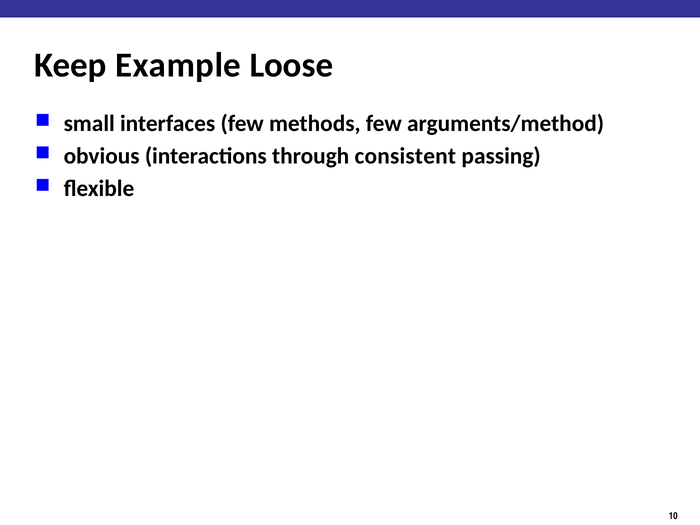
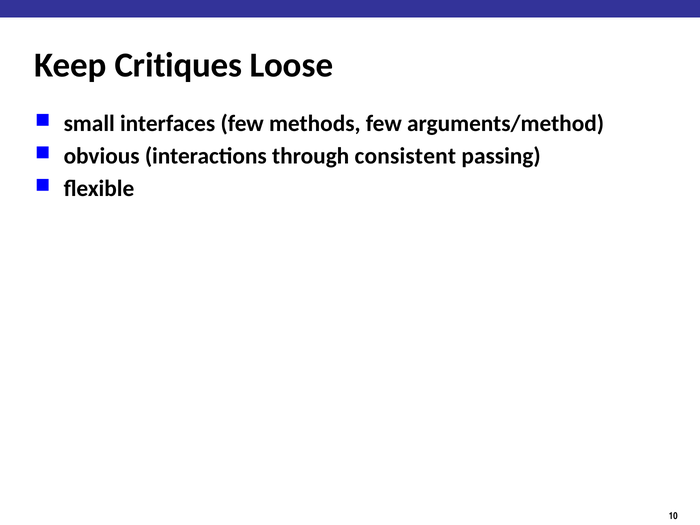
Example: Example -> Critiques
